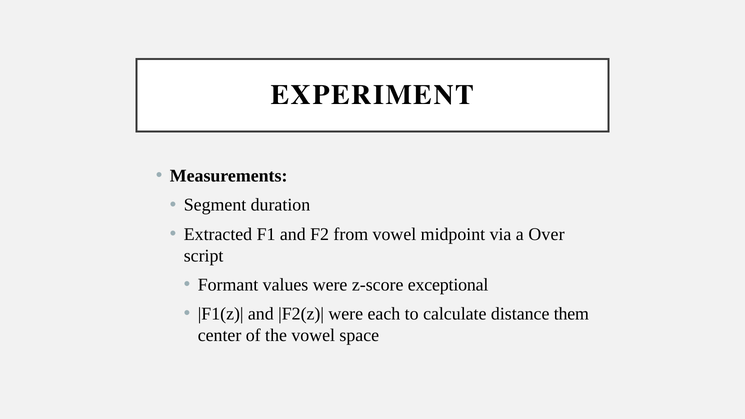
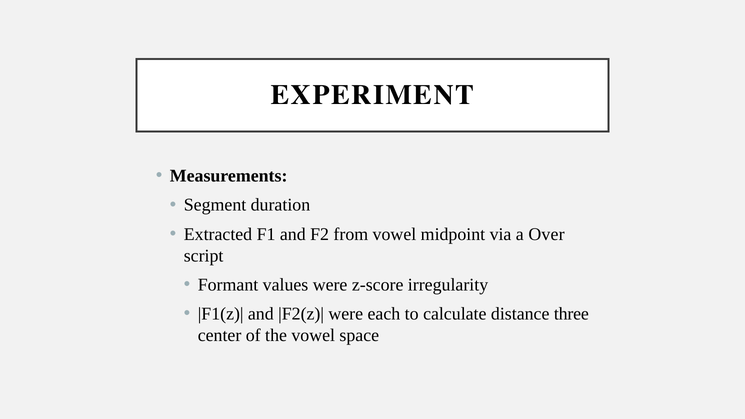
exceptional: exceptional -> irregularity
them: them -> three
